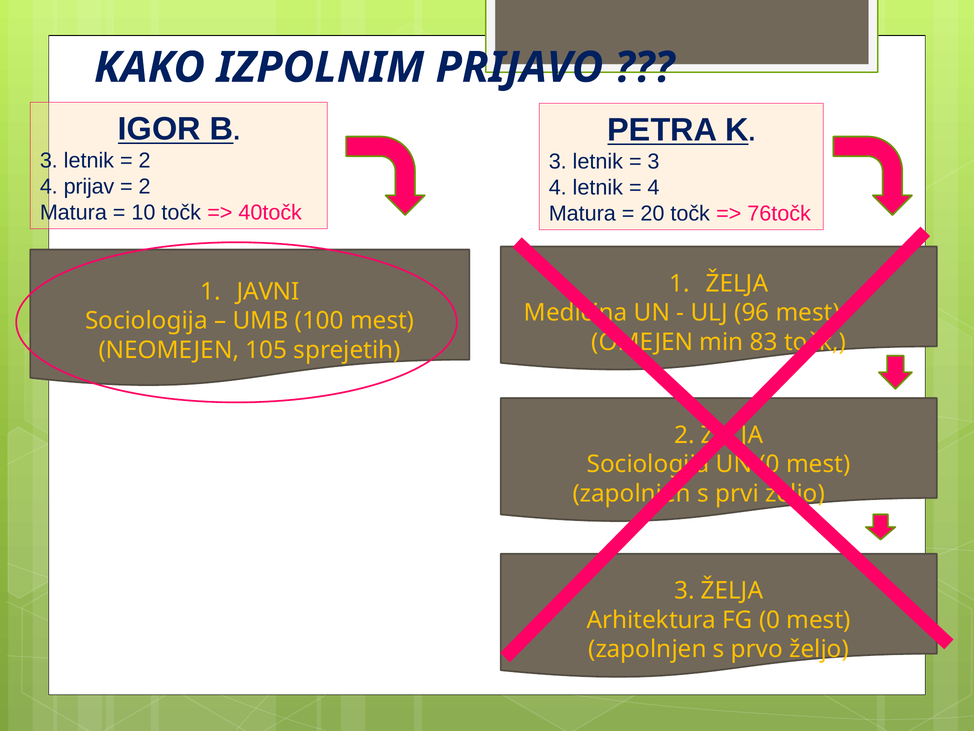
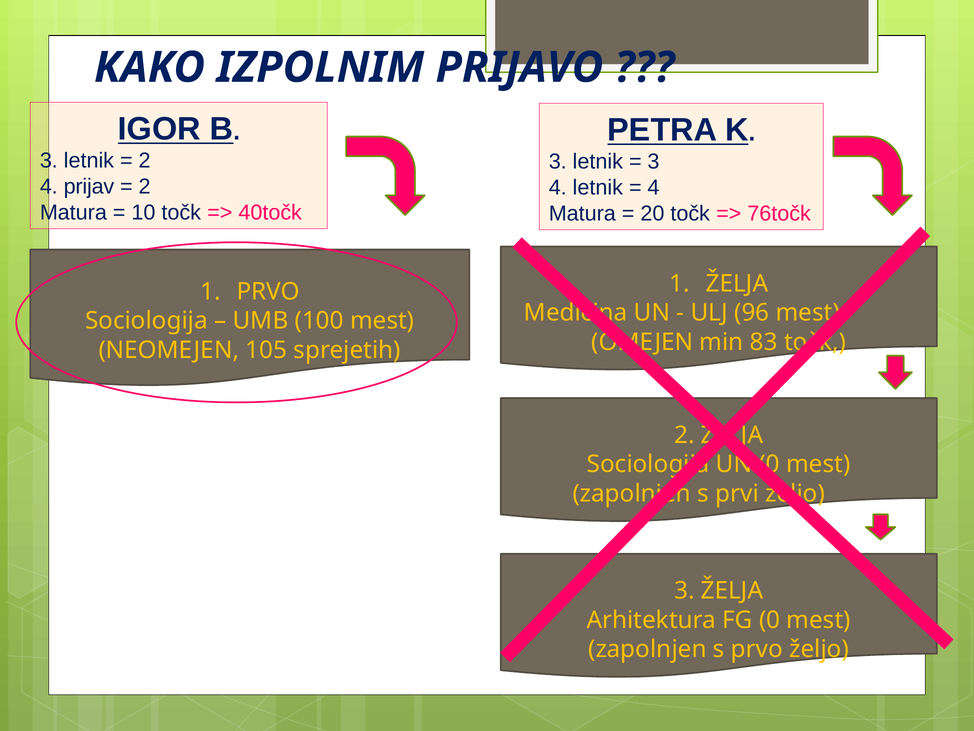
JAVNI at (268, 291): JAVNI -> PRVO
